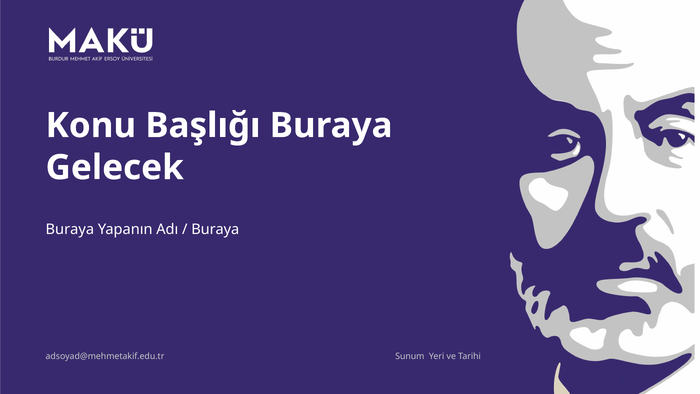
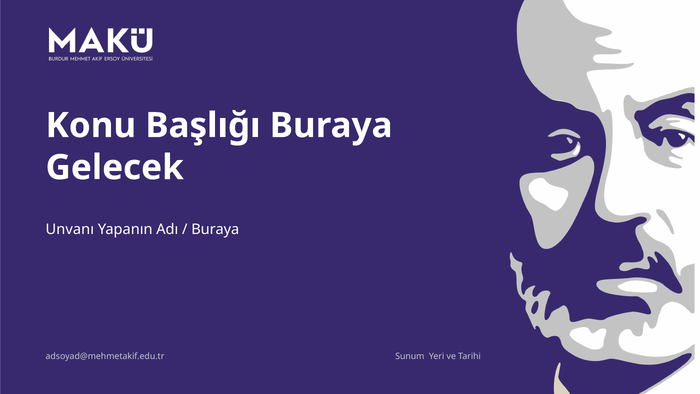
Buraya at (70, 229): Buraya -> Unvanı
